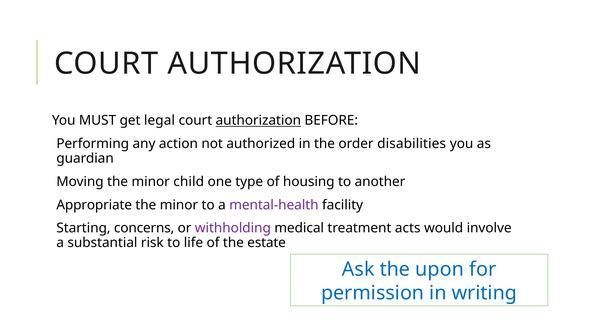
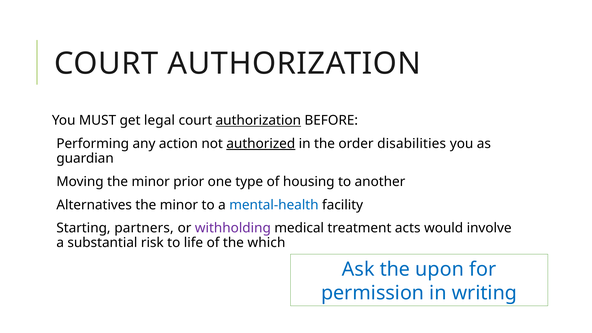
authorized underline: none -> present
child: child -> prior
Appropriate: Appropriate -> Alternatives
mental-health colour: purple -> blue
concerns: concerns -> partners
estate: estate -> which
